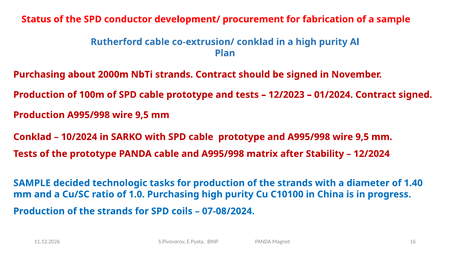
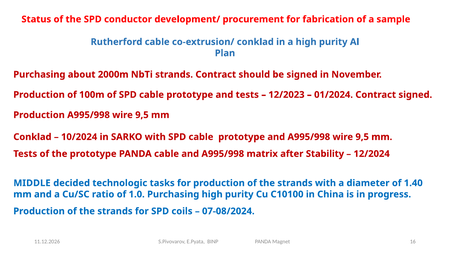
SAMPLE at (32, 183): SAMPLE -> MIDDLE
